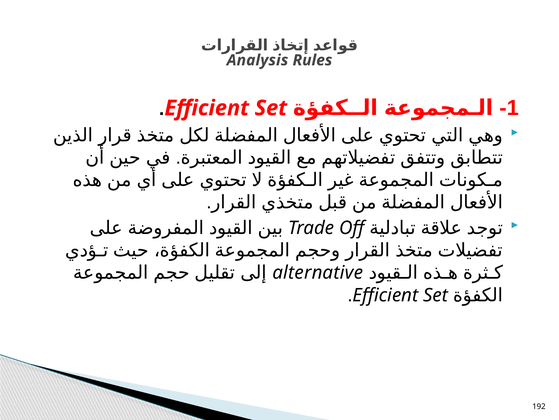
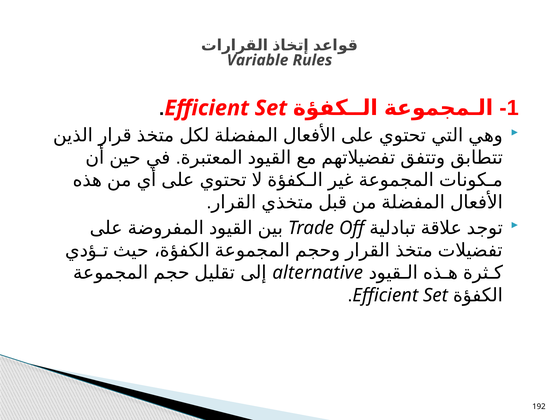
Analysis: Analysis -> Variable
